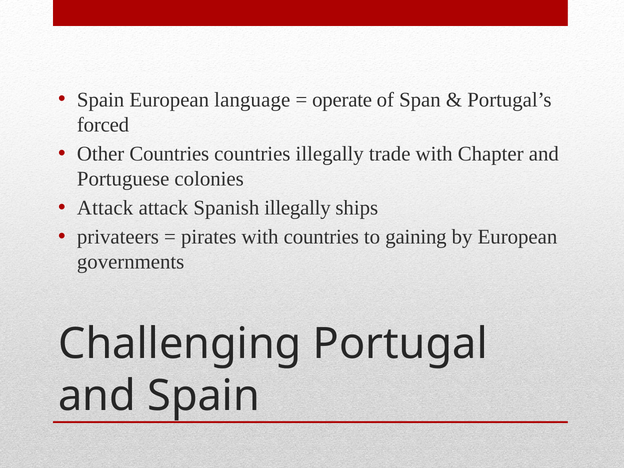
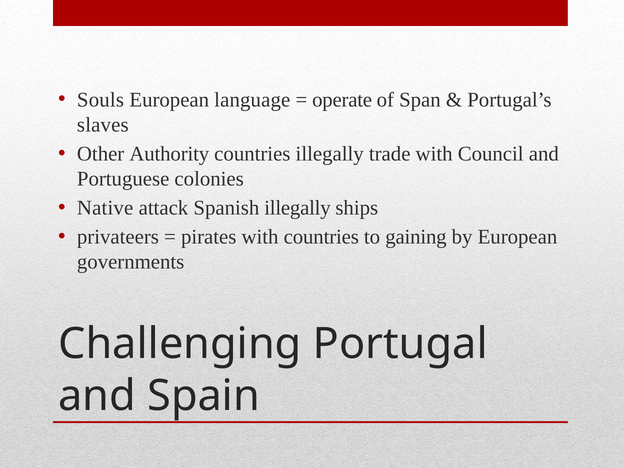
Spain at (101, 100): Spain -> Souls
forced: forced -> slaves
Other Countries: Countries -> Authority
Chapter: Chapter -> Council
Attack at (105, 208): Attack -> Native
